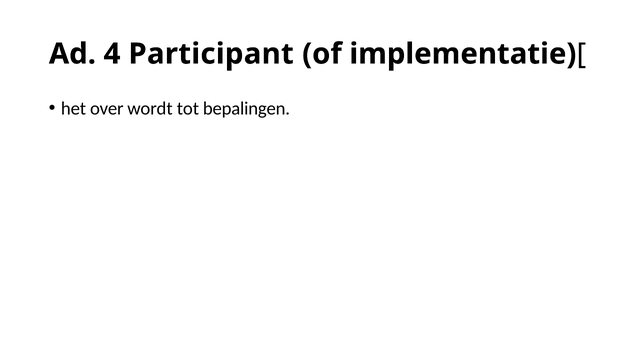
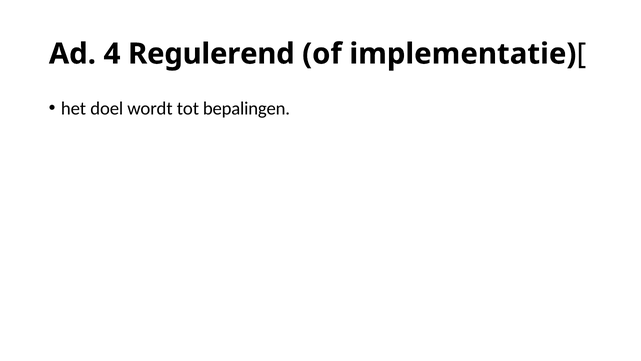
Participant: Participant -> Regulerend
over: over -> doel
